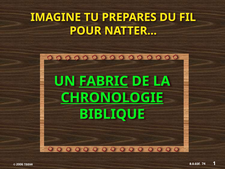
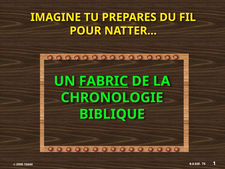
CHRONOLOGIE underline: present -> none
